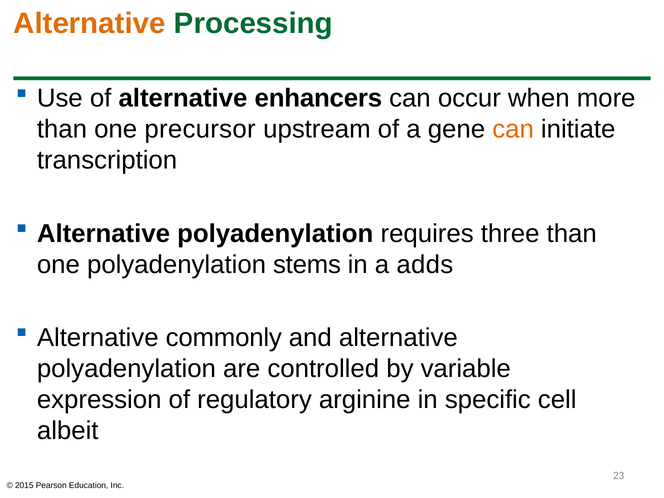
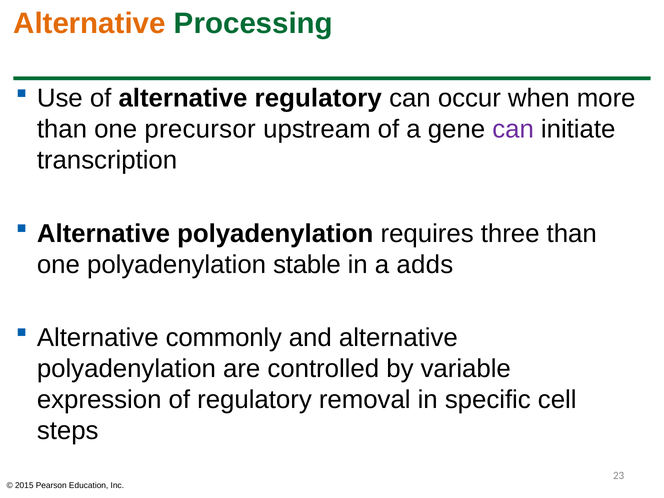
alternative enhancers: enhancers -> regulatory
can at (513, 129) colour: orange -> purple
stems: stems -> stable
arginine: arginine -> removal
albeit: albeit -> steps
